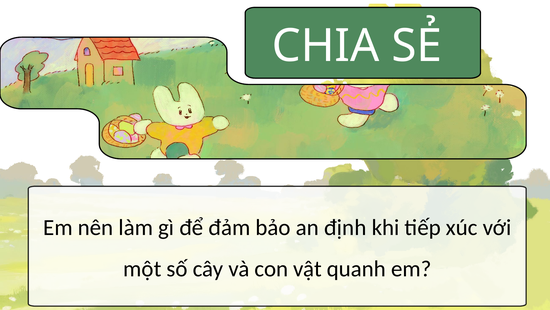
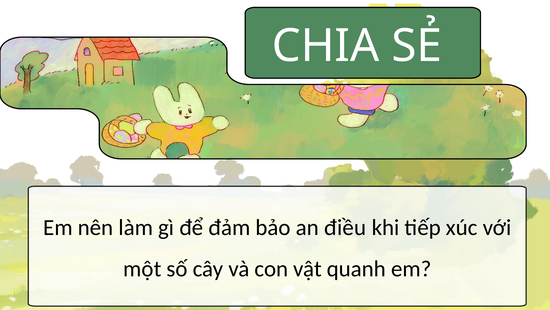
định: định -> điều
